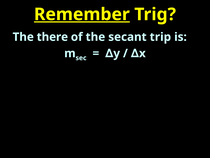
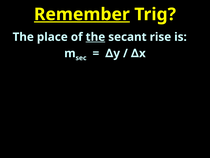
there: there -> place
the at (95, 37) underline: none -> present
trip: trip -> rise
